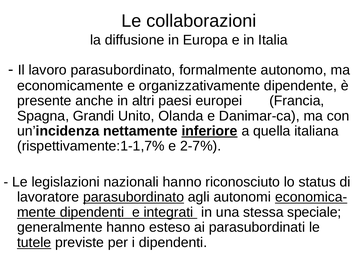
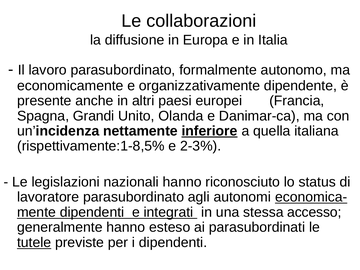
rispettivamente:1-1,7%: rispettivamente:1-1,7% -> rispettivamente:1-8,5%
2-7%: 2-7% -> 2-3%
parasubordinato at (134, 197) underline: present -> none
speciale: speciale -> accesso
